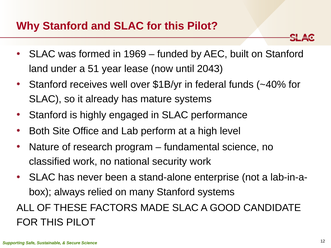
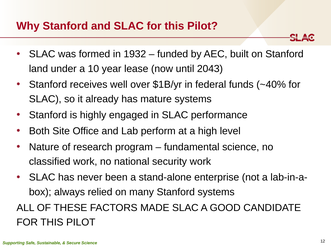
1969: 1969 -> 1932
51: 51 -> 10
